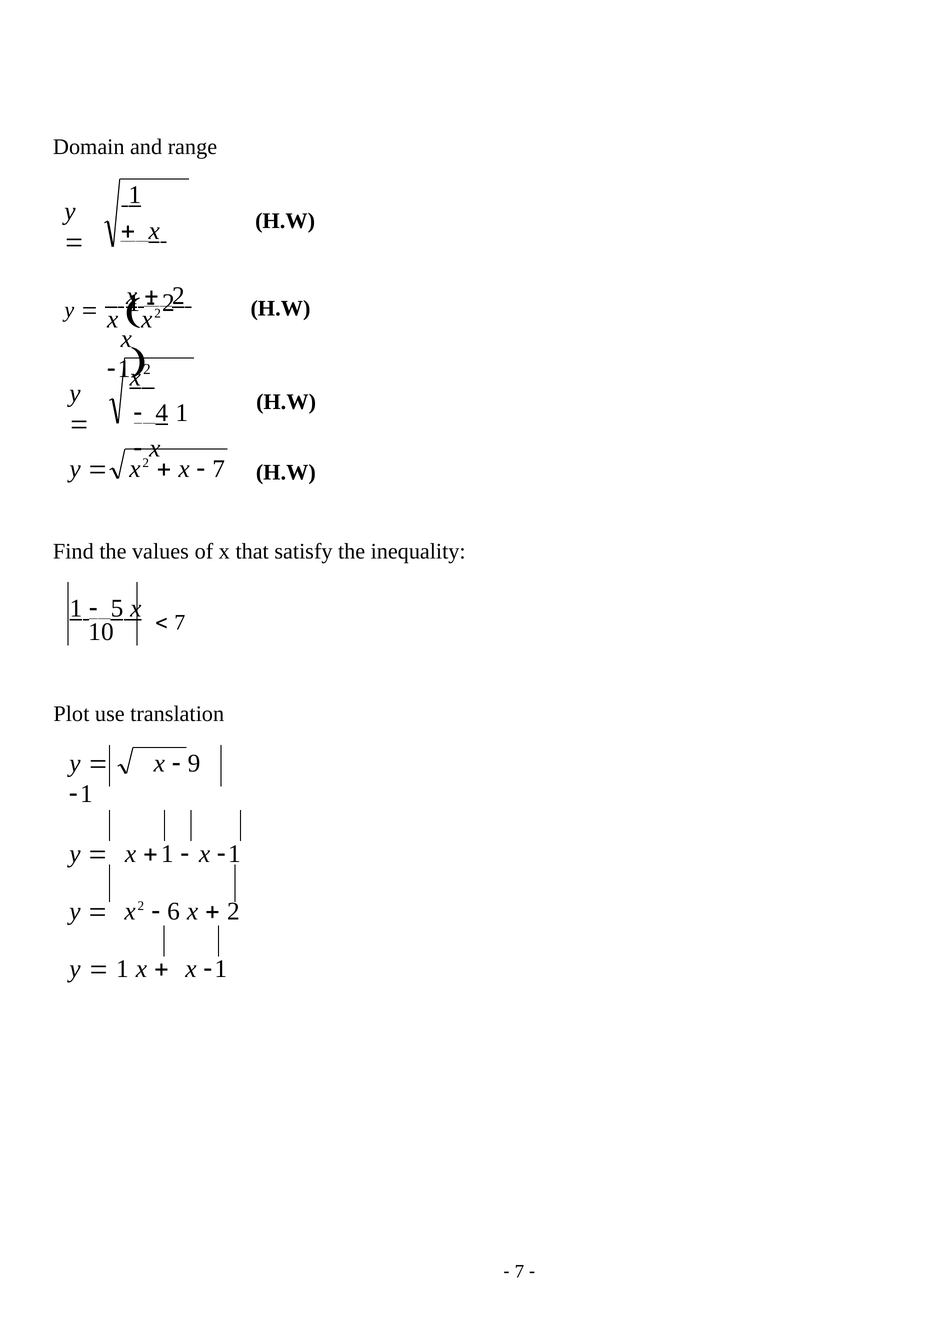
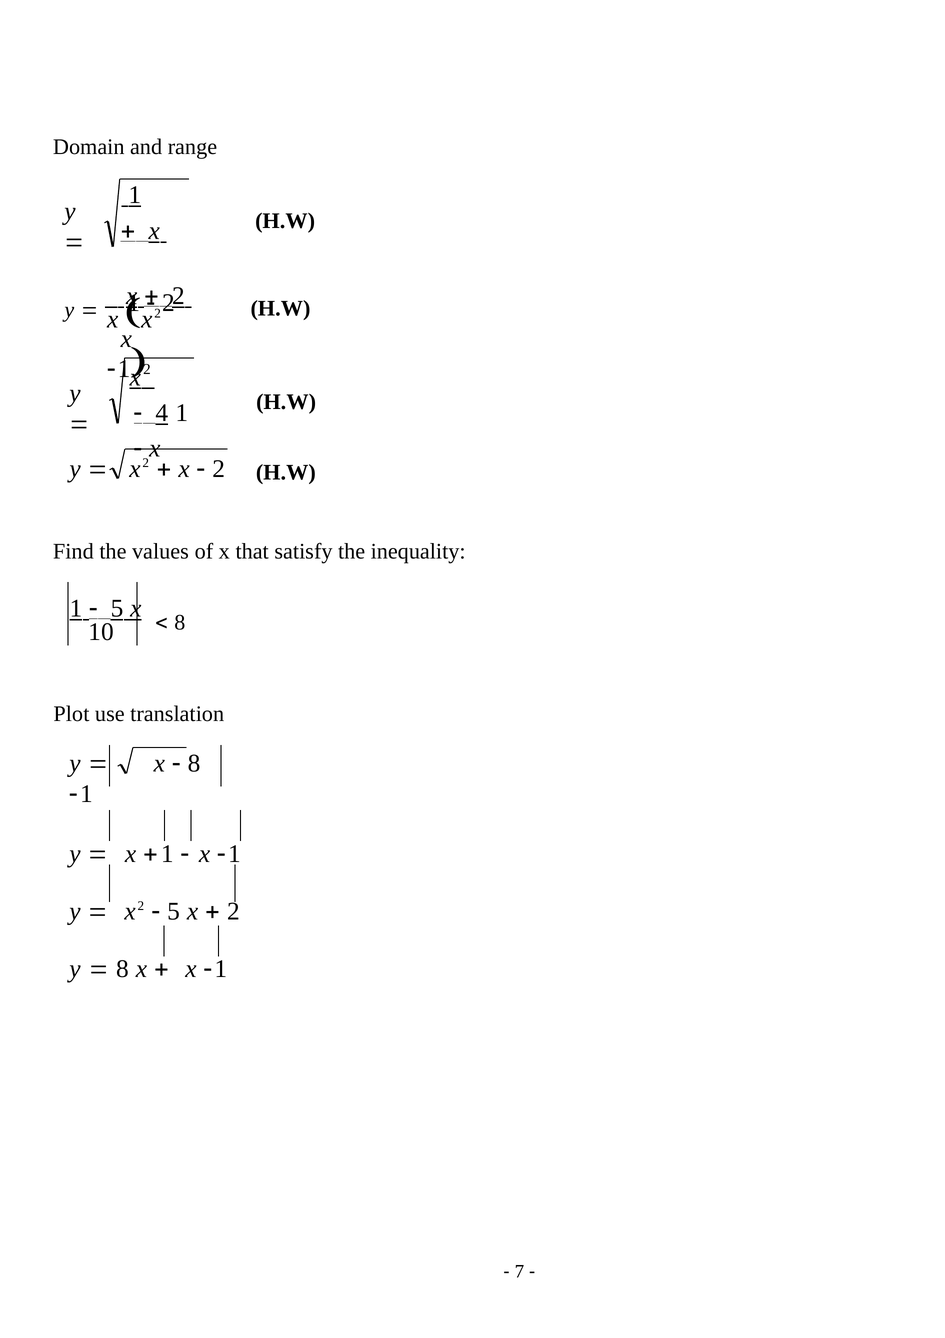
7 at (219, 468): 7 -> 2
7 at (180, 622): 7 -> 8
9 at (194, 763): 9 -> 8
6: 6 -> 5
1 at (122, 968): 1 -> 8
